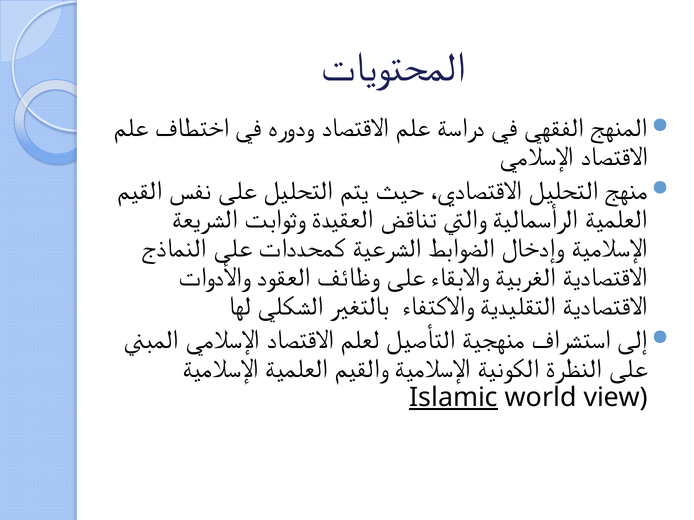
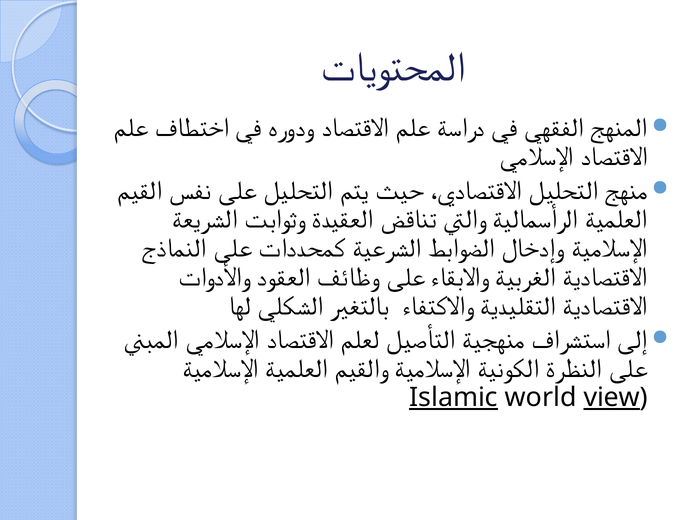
view underline: none -> present
